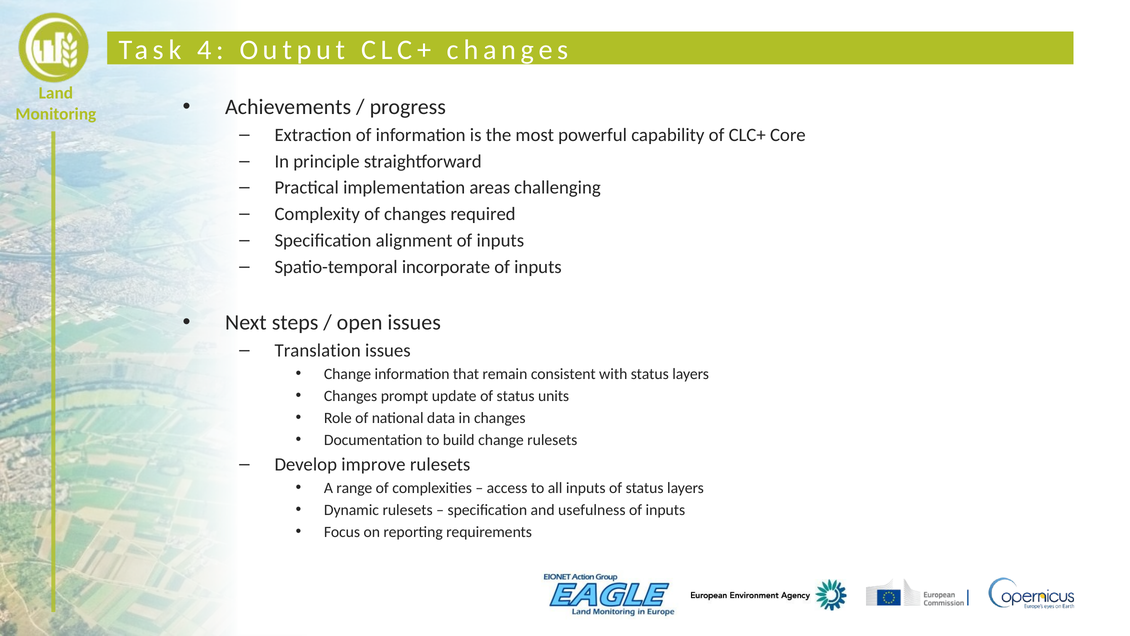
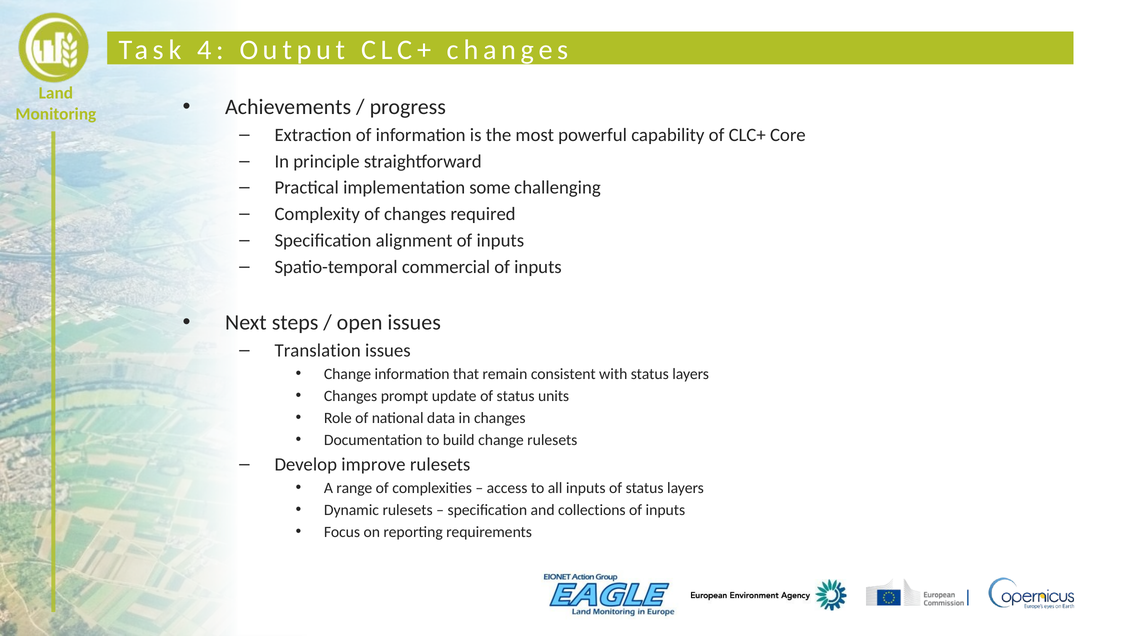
areas: areas -> some
incorporate: incorporate -> commercial
usefulness: usefulness -> collections
